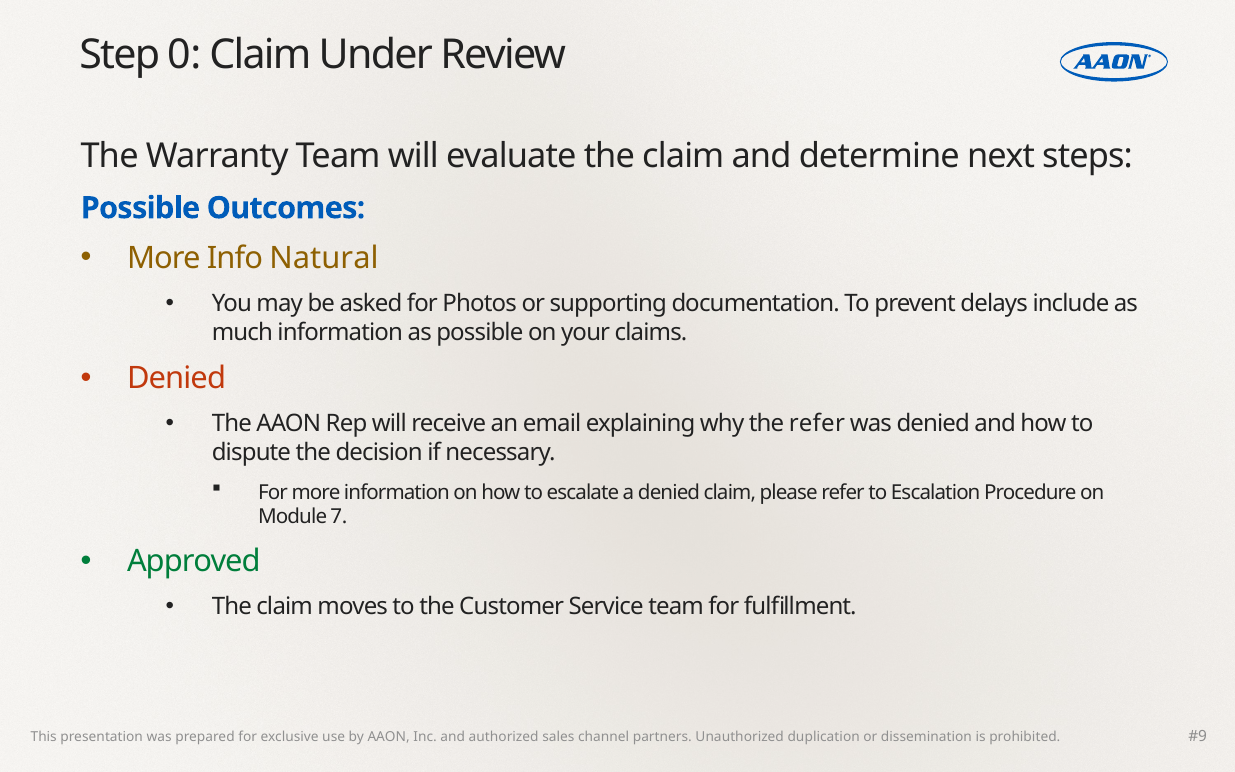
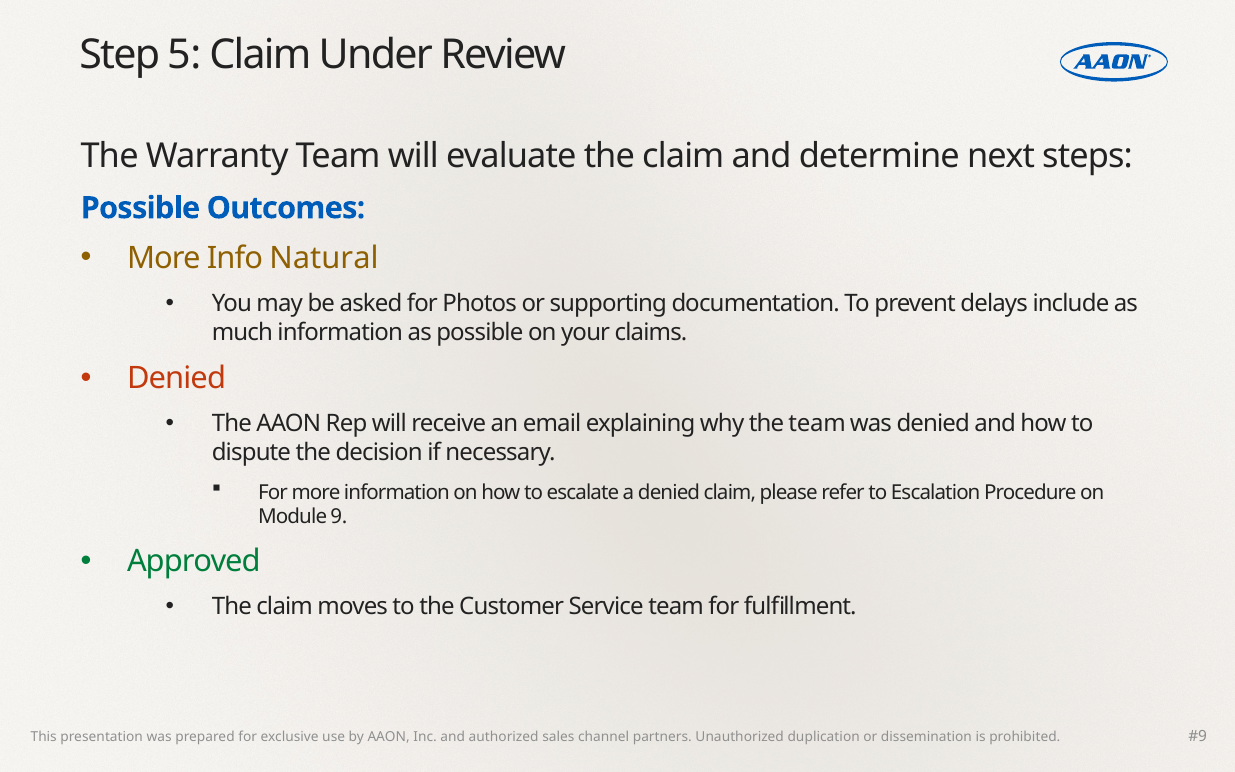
0: 0 -> 5
the refer: refer -> team
7: 7 -> 9
